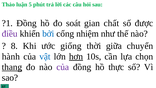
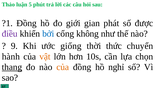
soát: soát -> giới
chất: chất -> phát
nhiệm: nhiệm -> không
8: 8 -> 9
giữa: giữa -> thức
vật colour: blue -> orange
hơn underline: present -> none
của at (63, 67) colour: purple -> orange
thực: thực -> nghỉ
